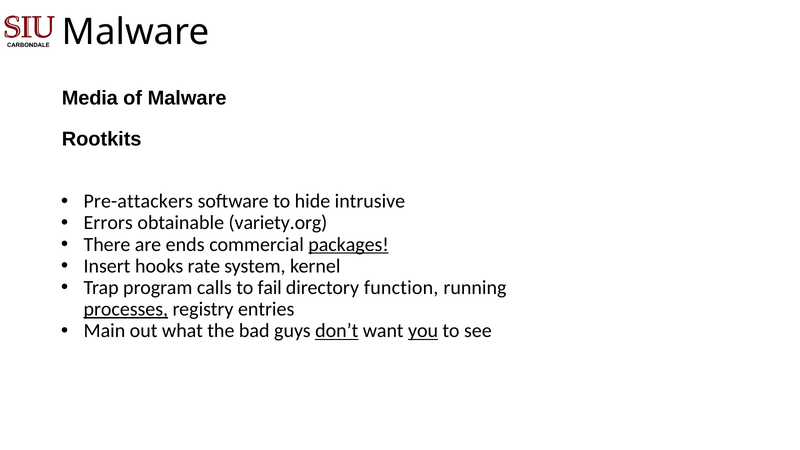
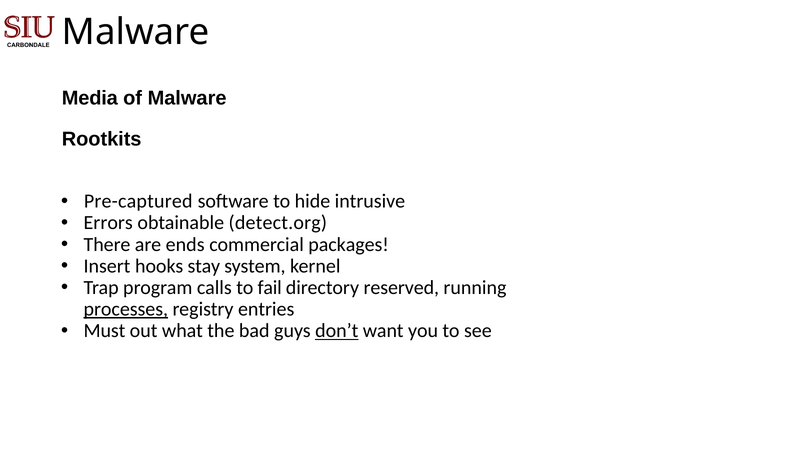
Pre-attackers: Pre-attackers -> Pre-captured
variety.org: variety.org -> detect.org
packages underline: present -> none
rate: rate -> stay
function: function -> reserved
Main: Main -> Must
you underline: present -> none
